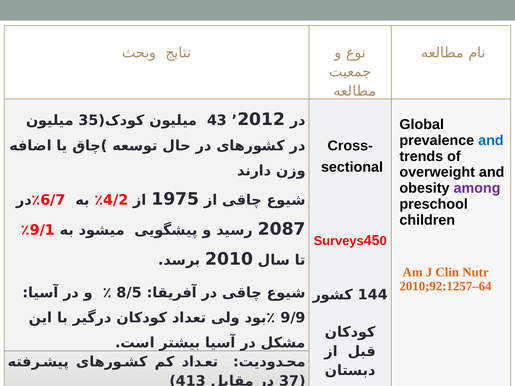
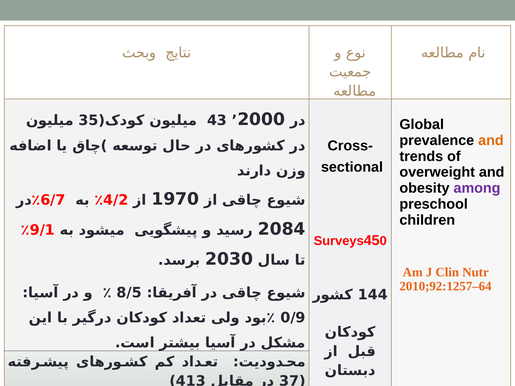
2012: 2012 -> 2000
and at (491, 140) colour: blue -> orange
1975: 1975 -> 1970
2087: 2087 -> 2084
2010: 2010 -> 2030
9/9: 9/9 -> 0/9
